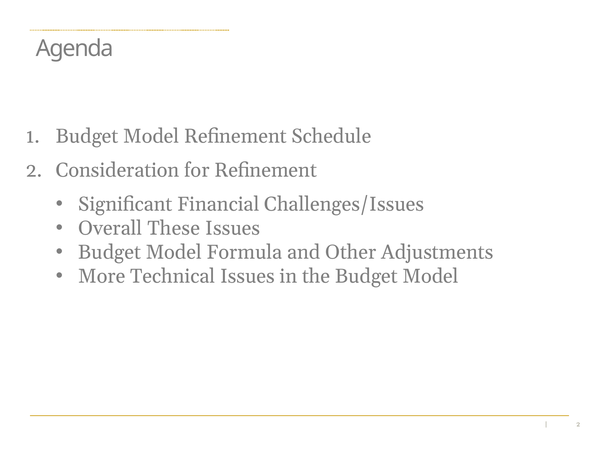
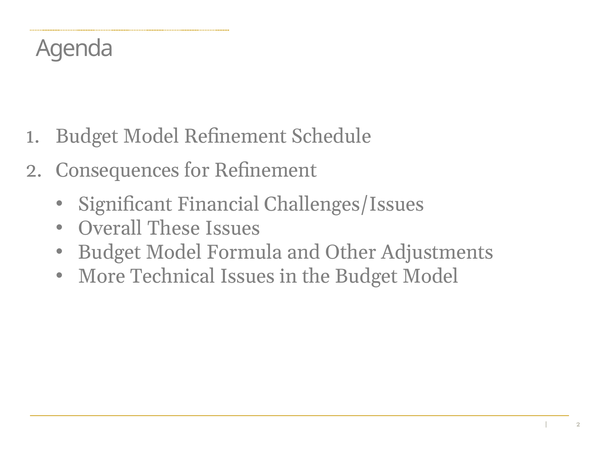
Consideration: Consideration -> Consequences
